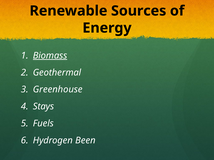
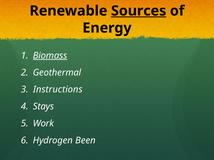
Sources underline: none -> present
Greenhouse: Greenhouse -> Instructions
Fuels: Fuels -> Work
